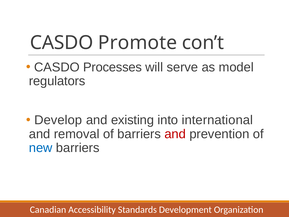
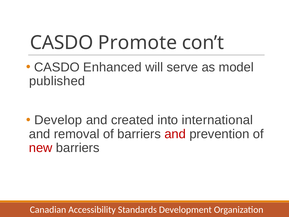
Processes: Processes -> Enhanced
regulators: regulators -> published
existing: existing -> created
new colour: blue -> red
